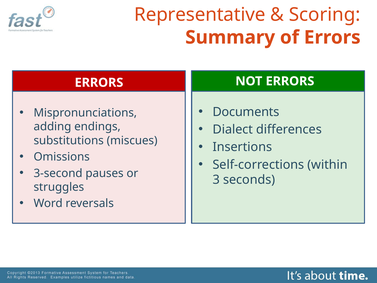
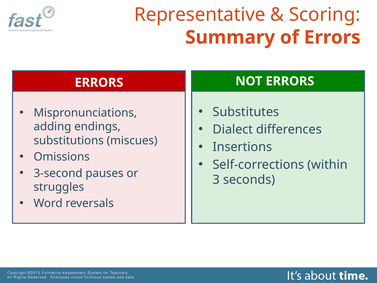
Documents: Documents -> Substitutes
